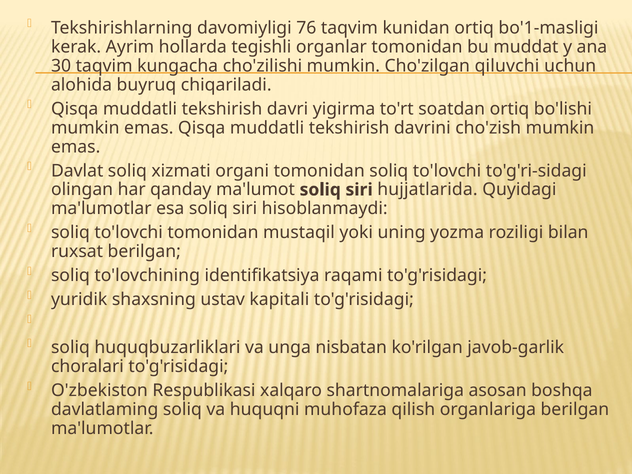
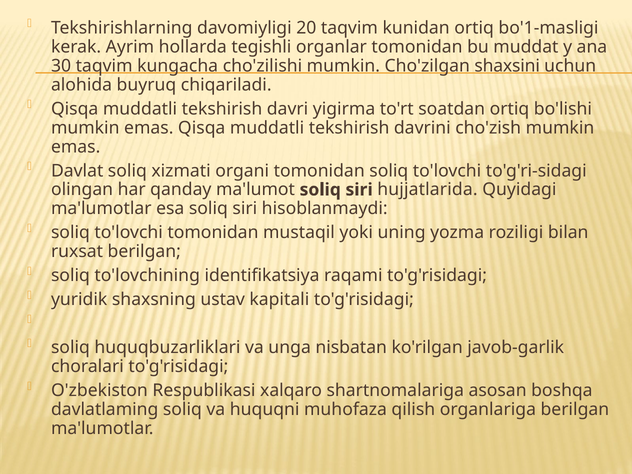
76: 76 -> 20
qiluvchi: qiluvchi -> shaxsini
